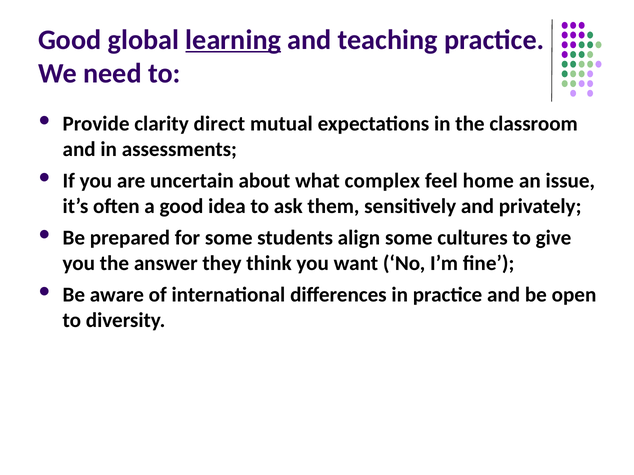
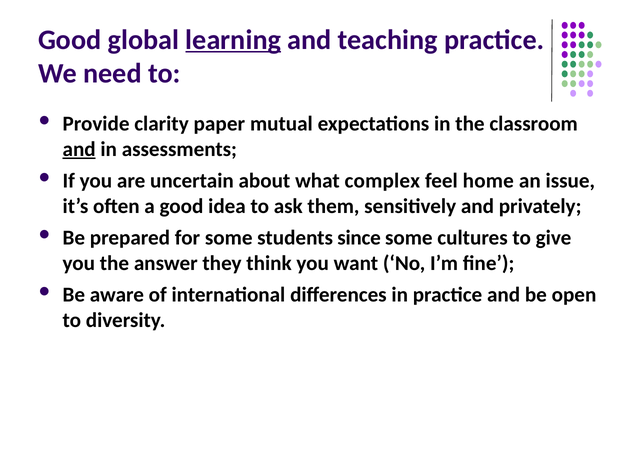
direct: direct -> paper
and at (79, 149) underline: none -> present
align: align -> since
